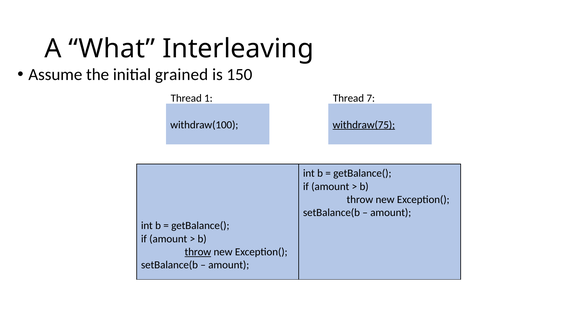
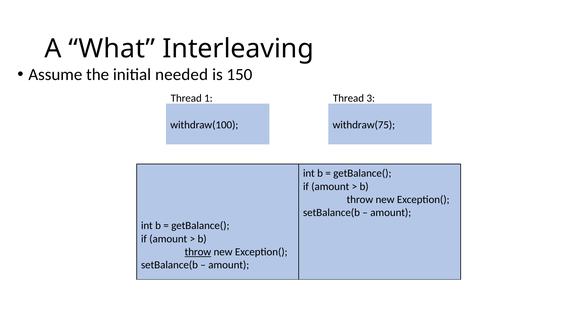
grained: grained -> needed
7: 7 -> 3
withdraw(75 underline: present -> none
